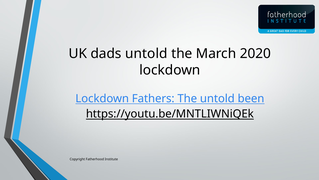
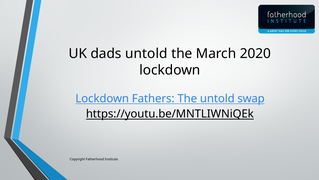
been: been -> swap
